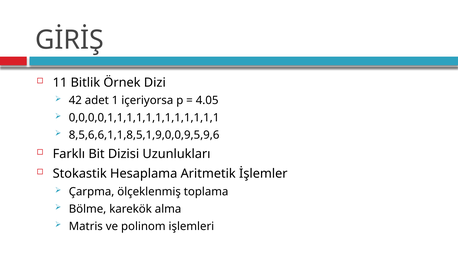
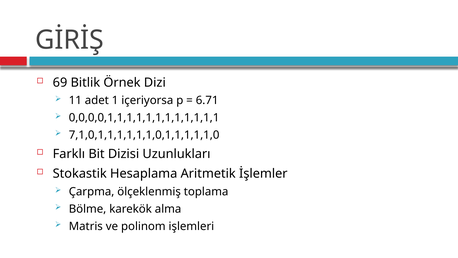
11: 11 -> 69
42: 42 -> 11
4.05: 4.05 -> 6.71
8,5,6,6,1,1,8,5,1,9,0,0,9,5,9,6: 8,5,6,6,1,1,8,5,1,9,0,0,9,5,9,6 -> 7,1,0,1,1,1,1,1,1,0,1,1,1,1,1,0
